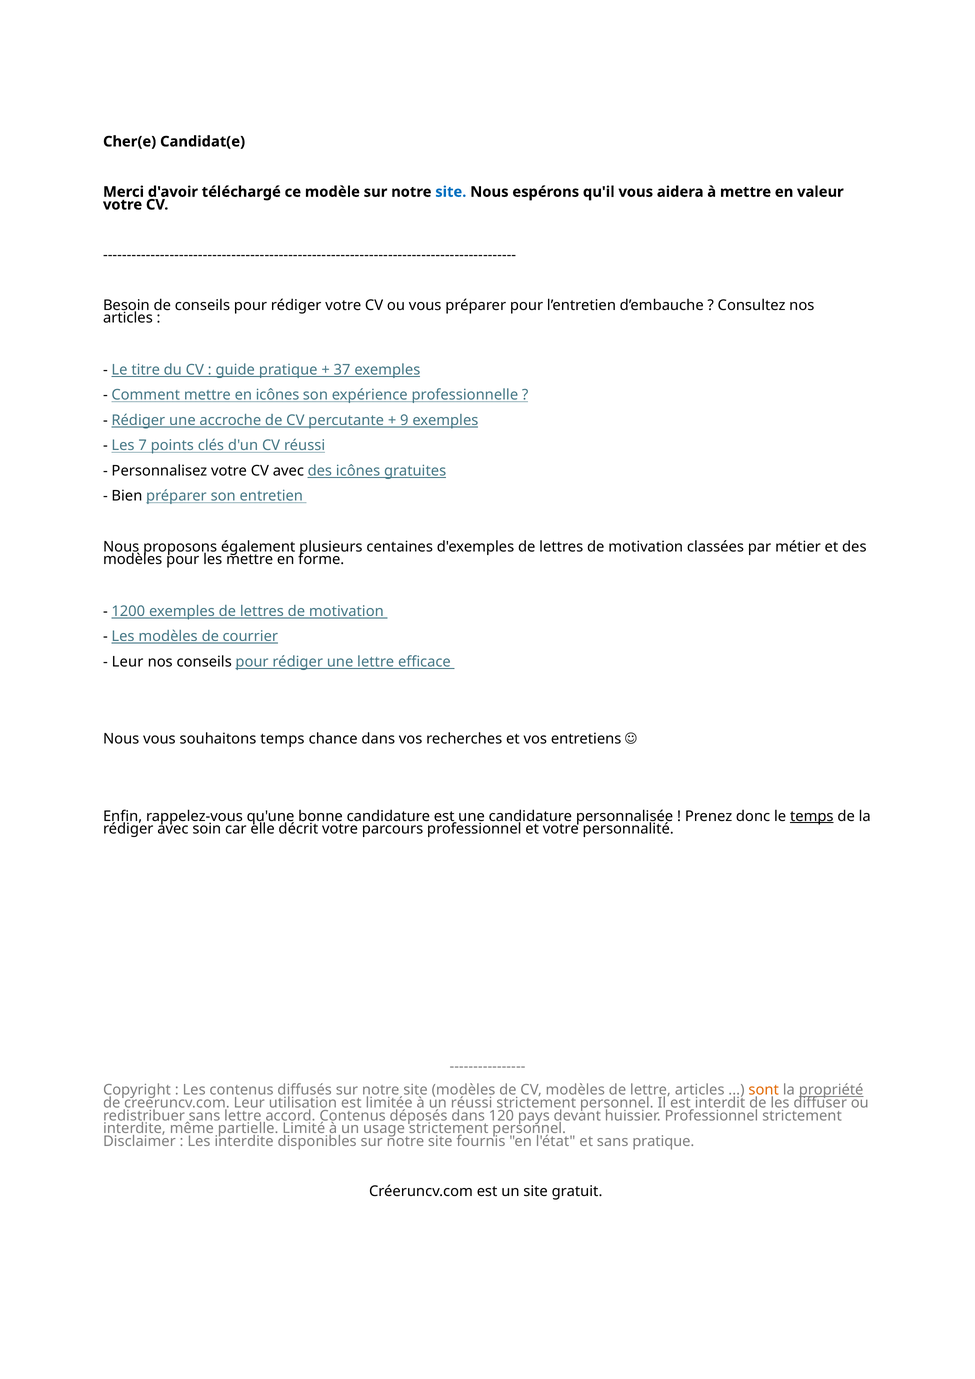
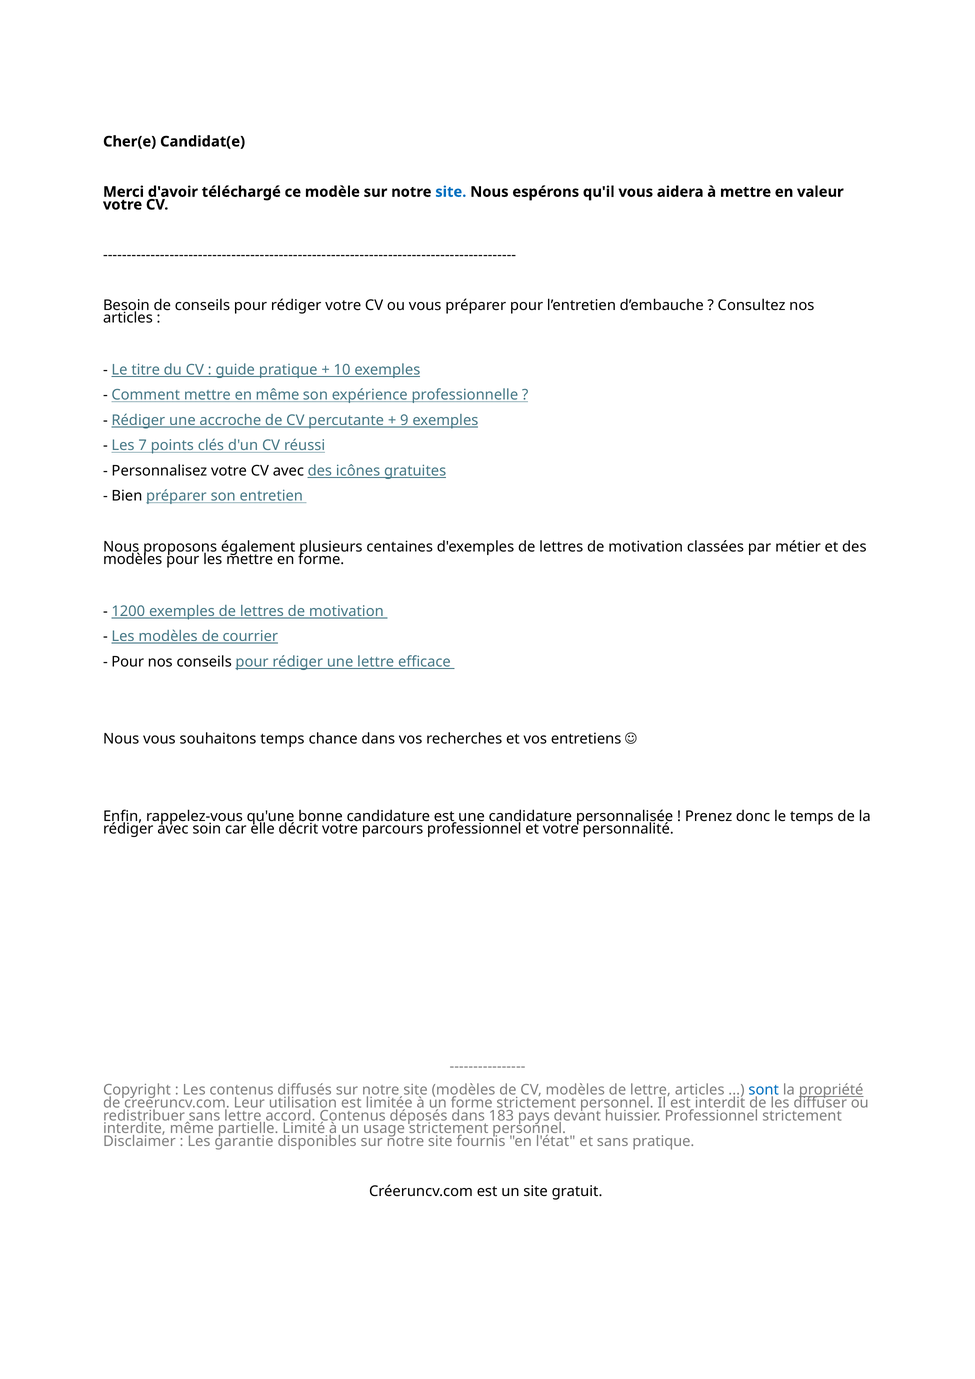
37: 37 -> 10
en icônes: icônes -> même
Leur at (128, 662): Leur -> Pour
temps at (812, 816) underline: present -> none
sont colour: orange -> blue
un réussi: réussi -> forme
120: 120 -> 183
Les interdite: interdite -> garantie
